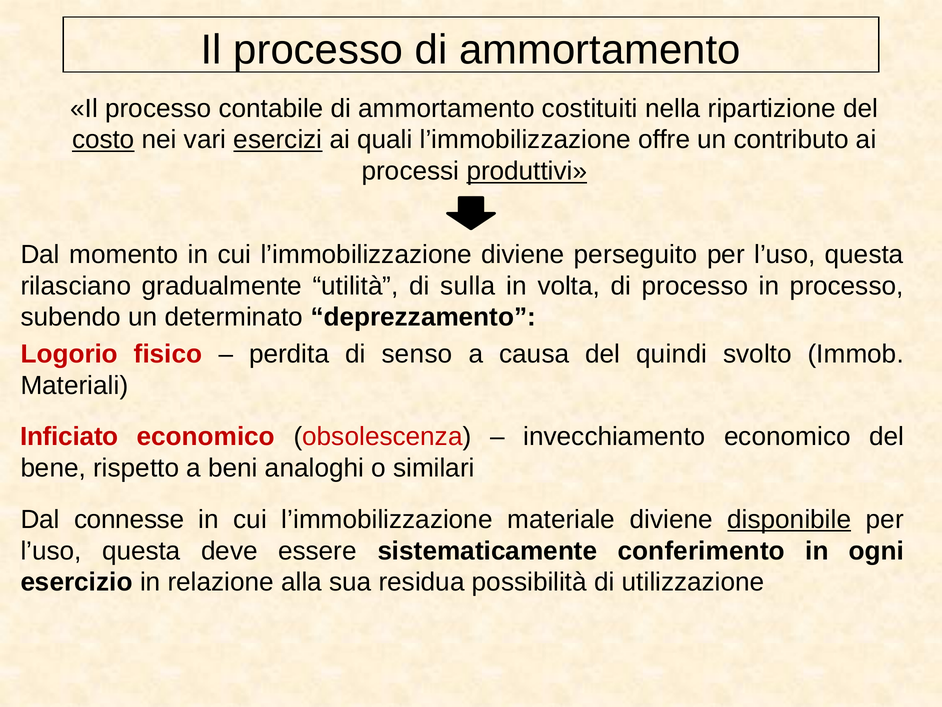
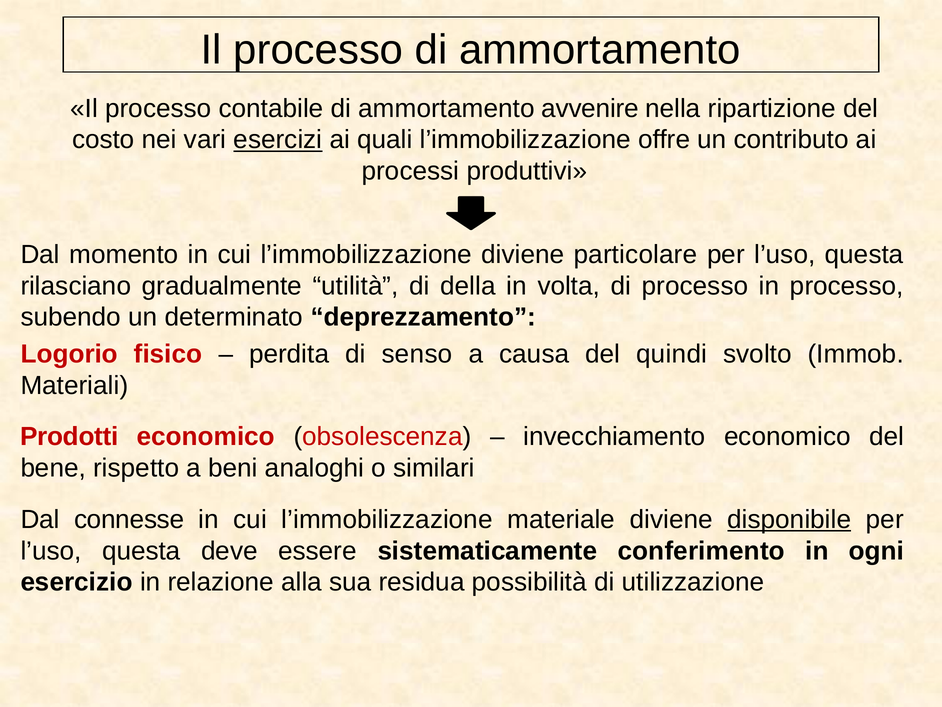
costituiti: costituiti -> avvenire
costo underline: present -> none
produttivi underline: present -> none
perseguito: perseguito -> particolare
sulla: sulla -> della
Inficiato: Inficiato -> Prodotti
